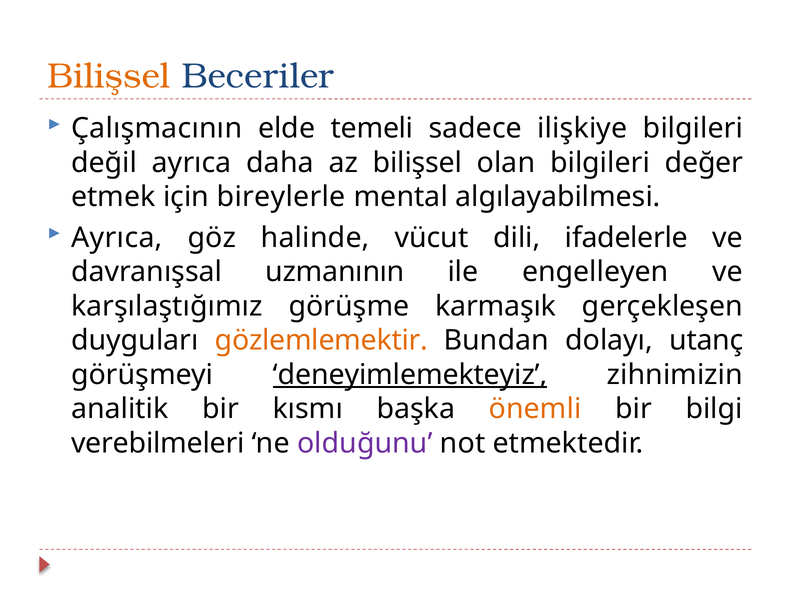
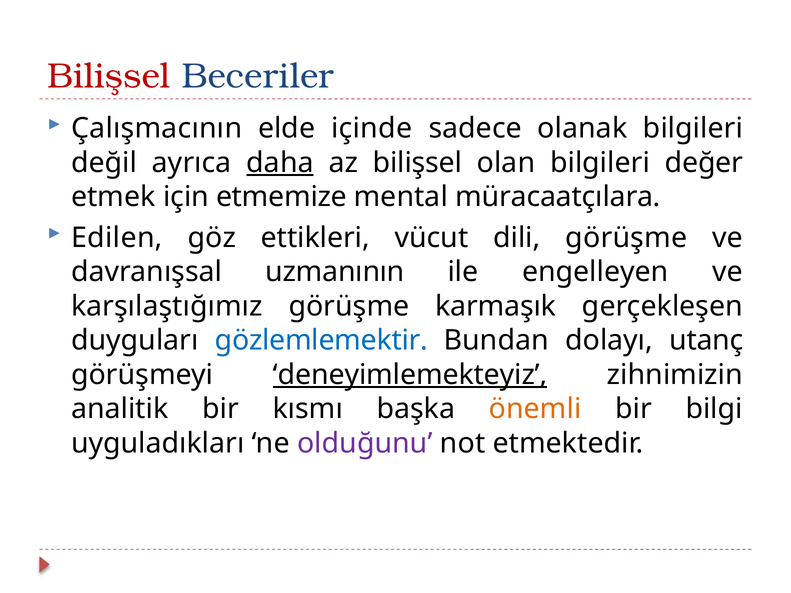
Bilişsel at (109, 76) colour: orange -> red
temeli: temeli -> içinde
ilişkiye: ilişkiye -> olanak
daha underline: none -> present
bireylerle: bireylerle -> etmemize
algılayabilmesi: algılayabilmesi -> müracaatçılara
Ayrıca at (117, 238): Ayrıca -> Edilen
halinde: halinde -> ettikleri
dili ifadelerle: ifadelerle -> görüşme
gözlemlemektir colour: orange -> blue
verebilmeleri: verebilmeleri -> uyguladıkları
